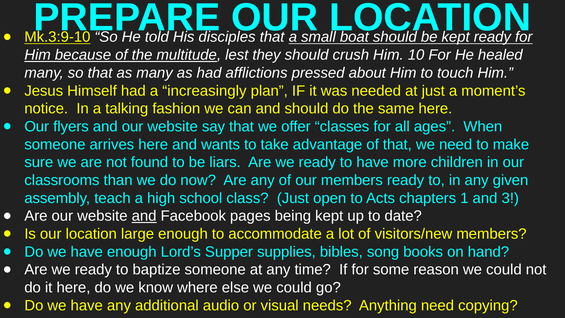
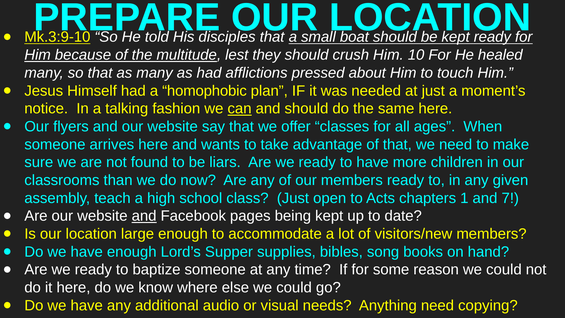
increasingly: increasingly -> homophobic
can underline: none -> present
3: 3 -> 7
